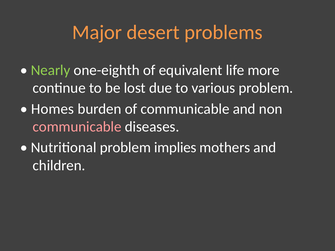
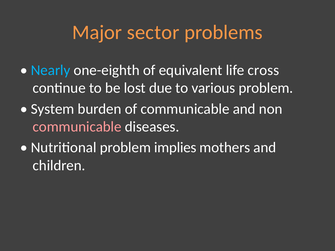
desert: desert -> sector
Nearly colour: light green -> light blue
more: more -> cross
Homes: Homes -> System
